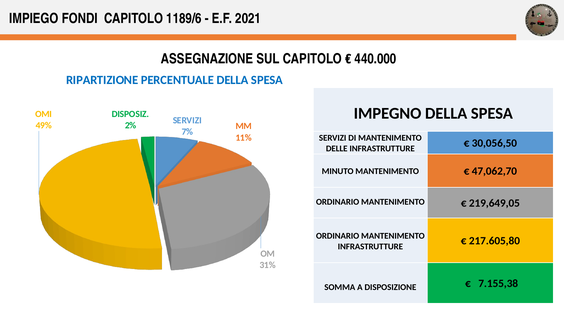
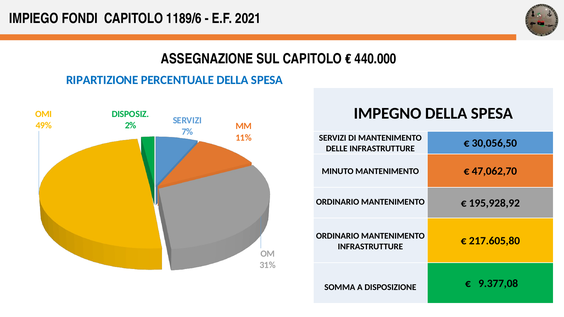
219,649,05: 219,649,05 -> 195,928,92
7.155,38: 7.155,38 -> 9.377,08
